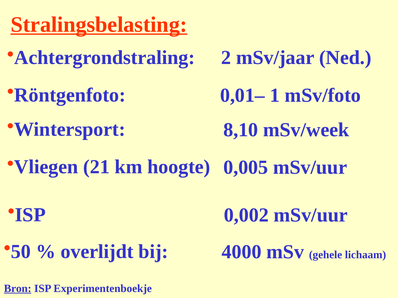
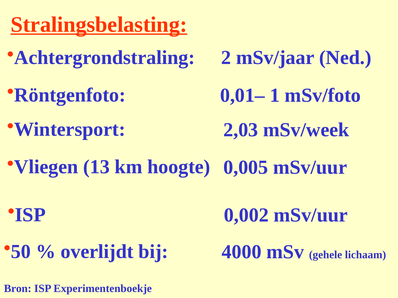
8,10: 8,10 -> 2,03
21: 21 -> 13
Bron underline: present -> none
